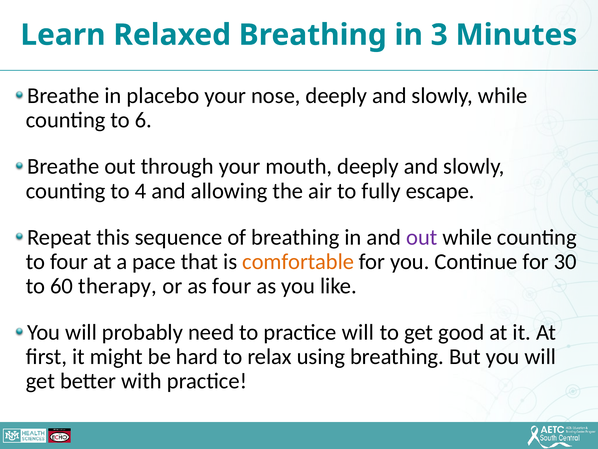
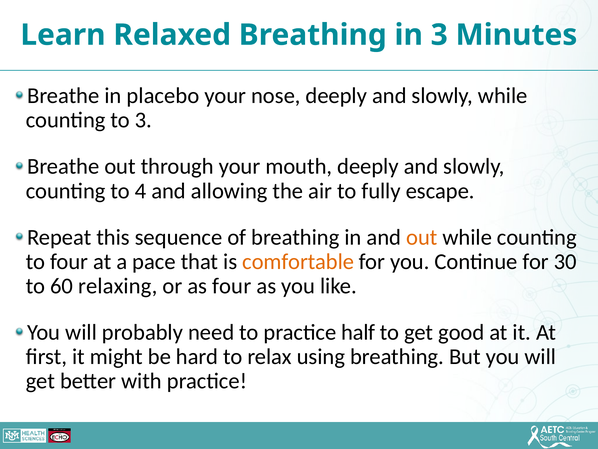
to 6: 6 -> 3
out at (422, 237) colour: purple -> orange
therapy: therapy -> relaxing
practice will: will -> half
